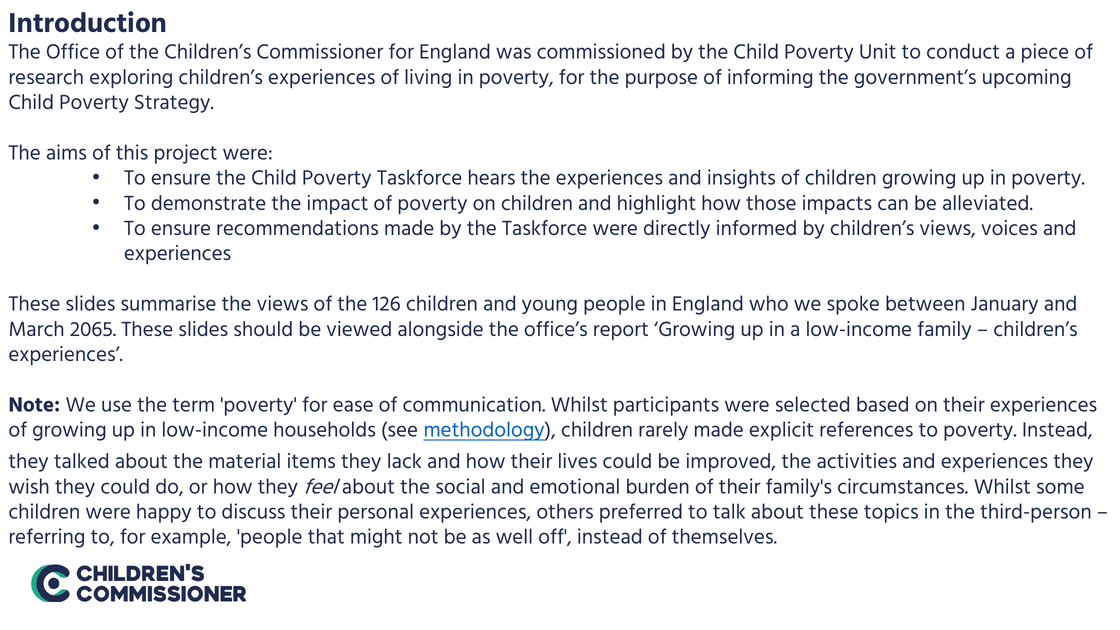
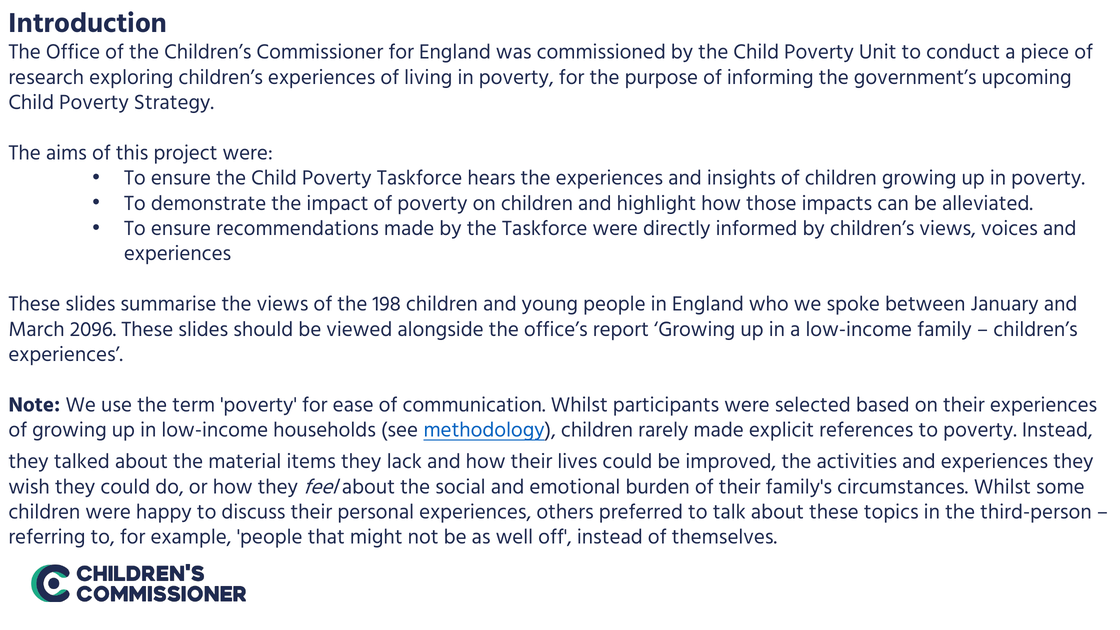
126: 126 -> 198
2065: 2065 -> 2096
